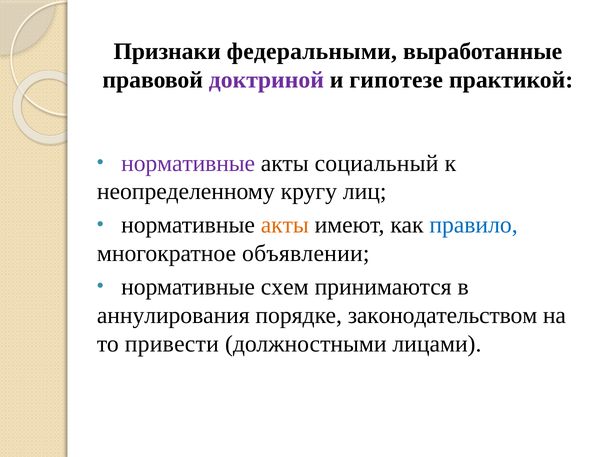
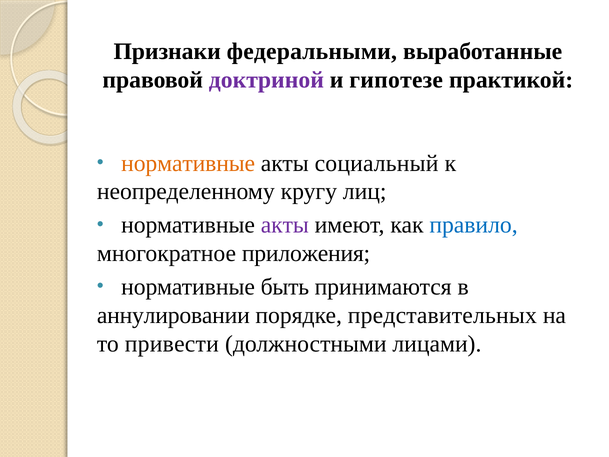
нормативные at (188, 163) colour: purple -> orange
акты at (285, 225) colour: orange -> purple
объявлении: объявлении -> приложения
схем: схем -> быть
аннулирования: аннулирования -> аннулировании
законодательством: законодательством -> представительных
